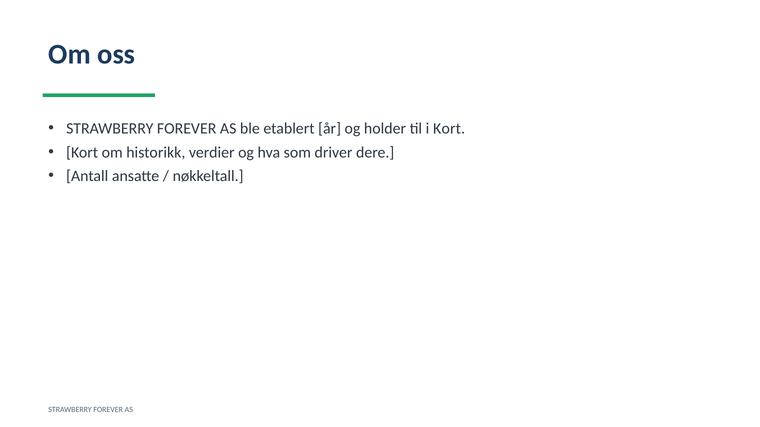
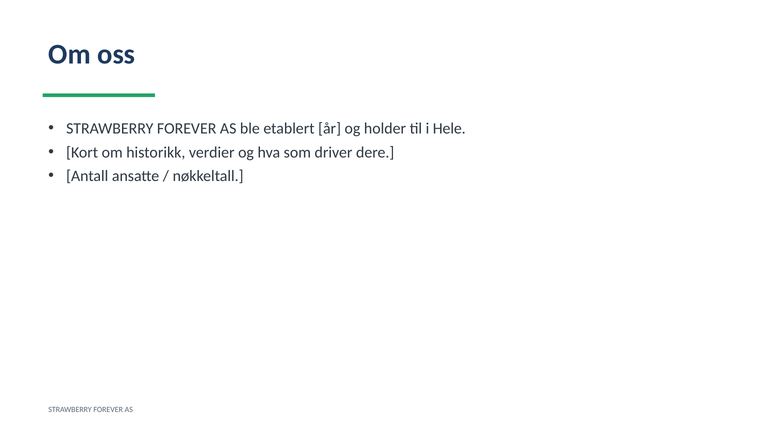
i Kort: Kort -> Hele
